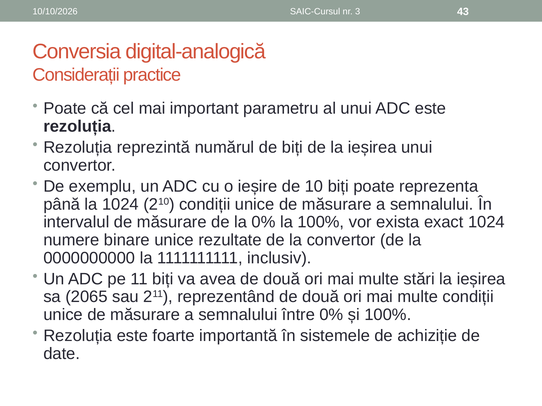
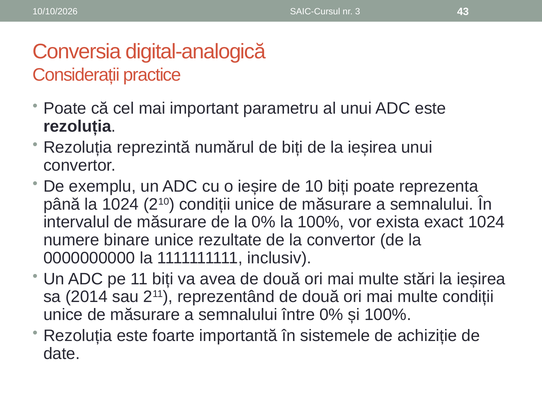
2065: 2065 -> 2014
